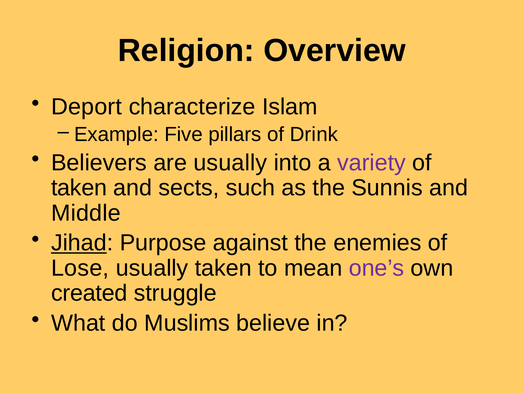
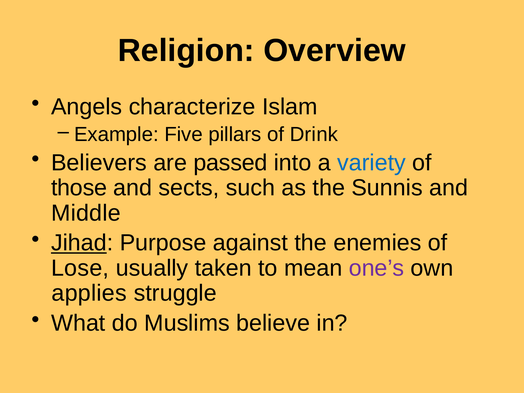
Deport: Deport -> Angels
are usually: usually -> passed
variety colour: purple -> blue
taken at (79, 188): taken -> those
created: created -> applies
